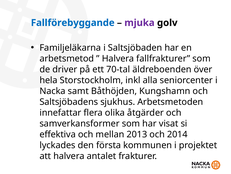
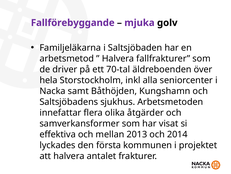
Fallförebyggande colour: blue -> purple
